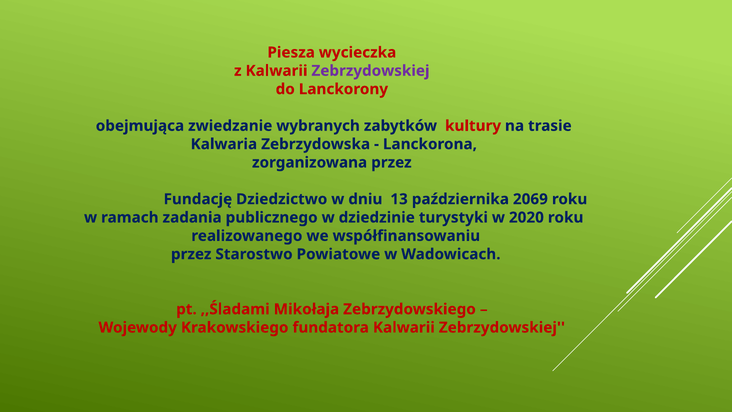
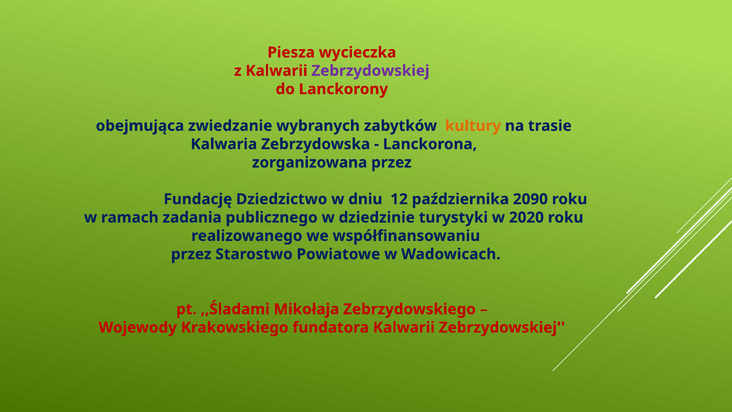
kultury colour: red -> orange
13: 13 -> 12
2069: 2069 -> 2090
